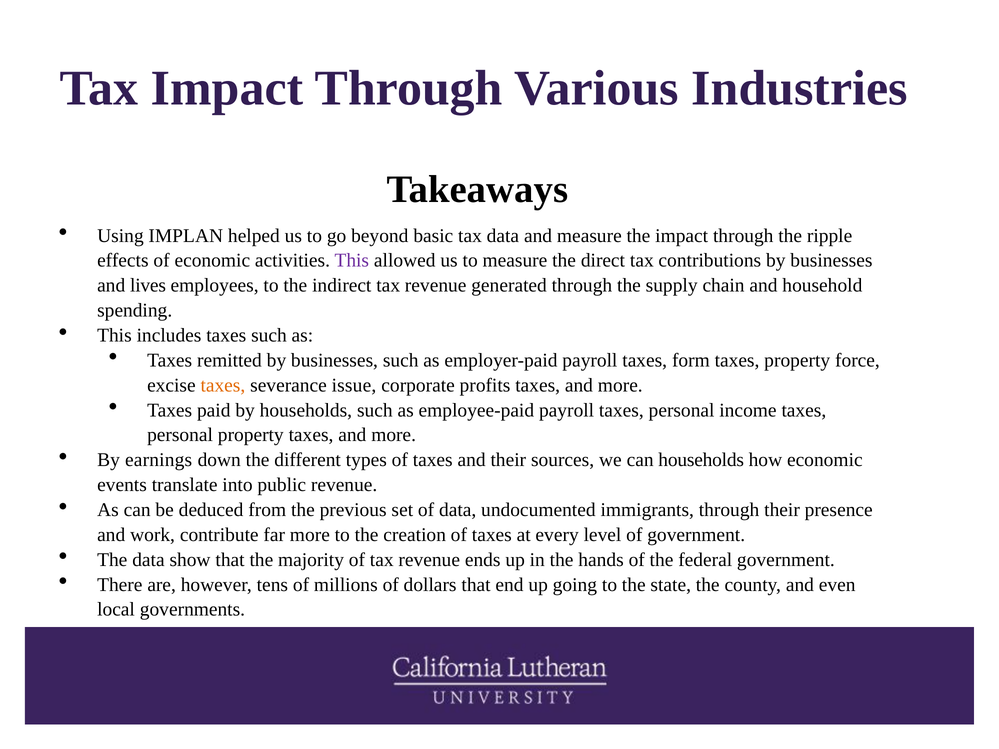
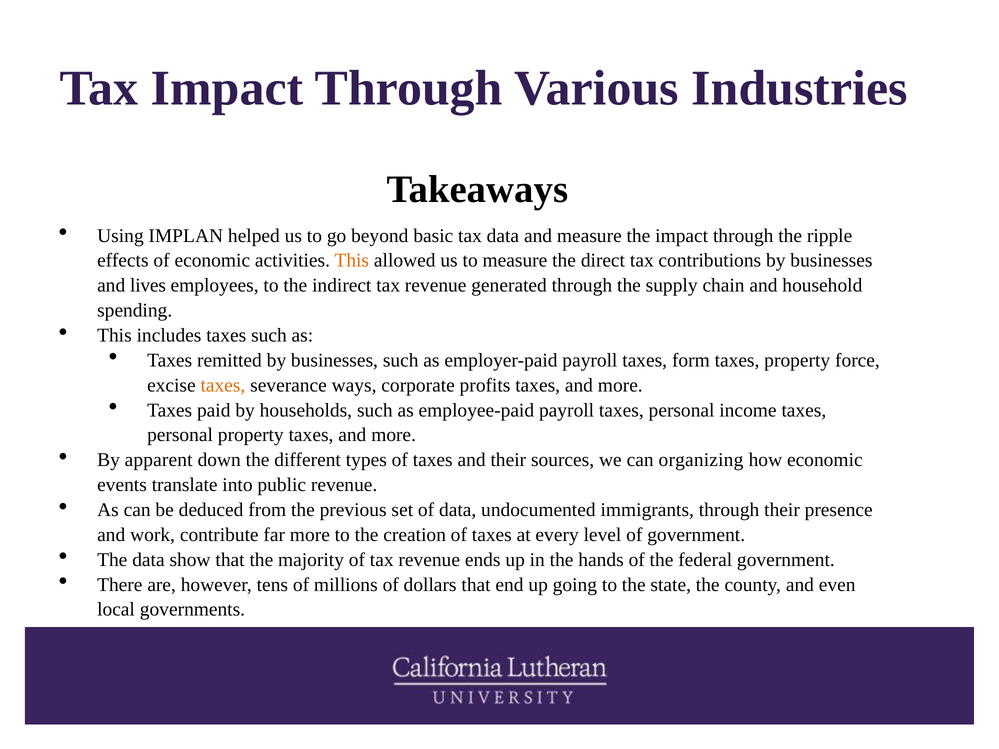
This at (352, 261) colour: purple -> orange
issue: issue -> ways
earnings: earnings -> apparent
can households: households -> organizing
